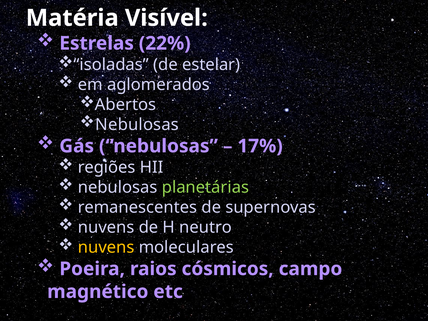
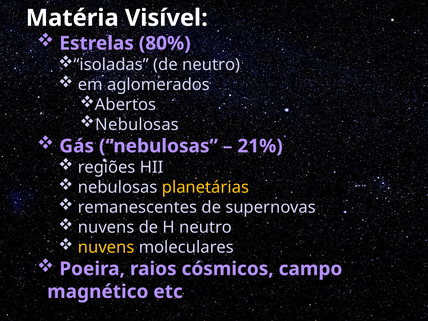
22%: 22% -> 80%
de estelar: estelar -> neutro
17%: 17% -> 21%
planetárias colour: light green -> yellow
